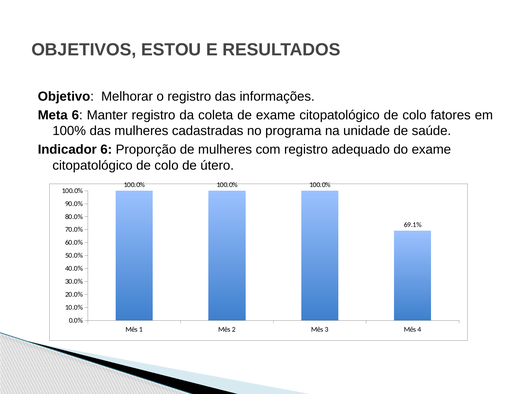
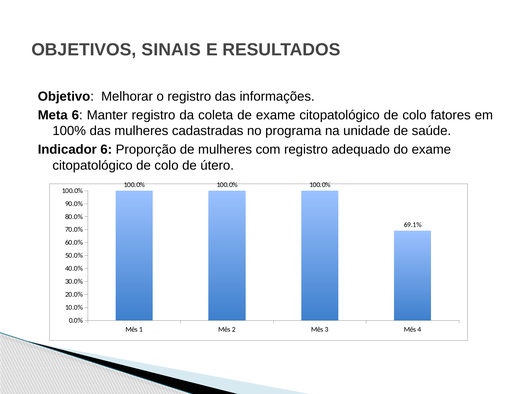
ESTOU: ESTOU -> SINAIS
